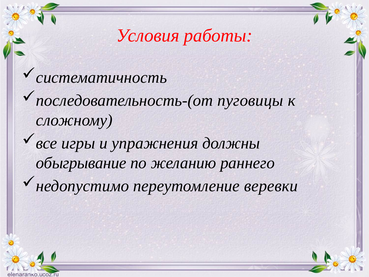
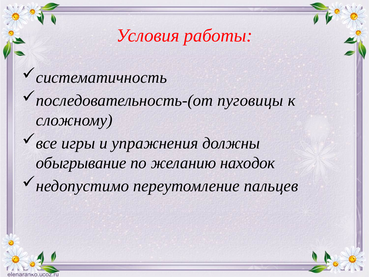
раннего: раннего -> находок
веревки: веревки -> пальцев
